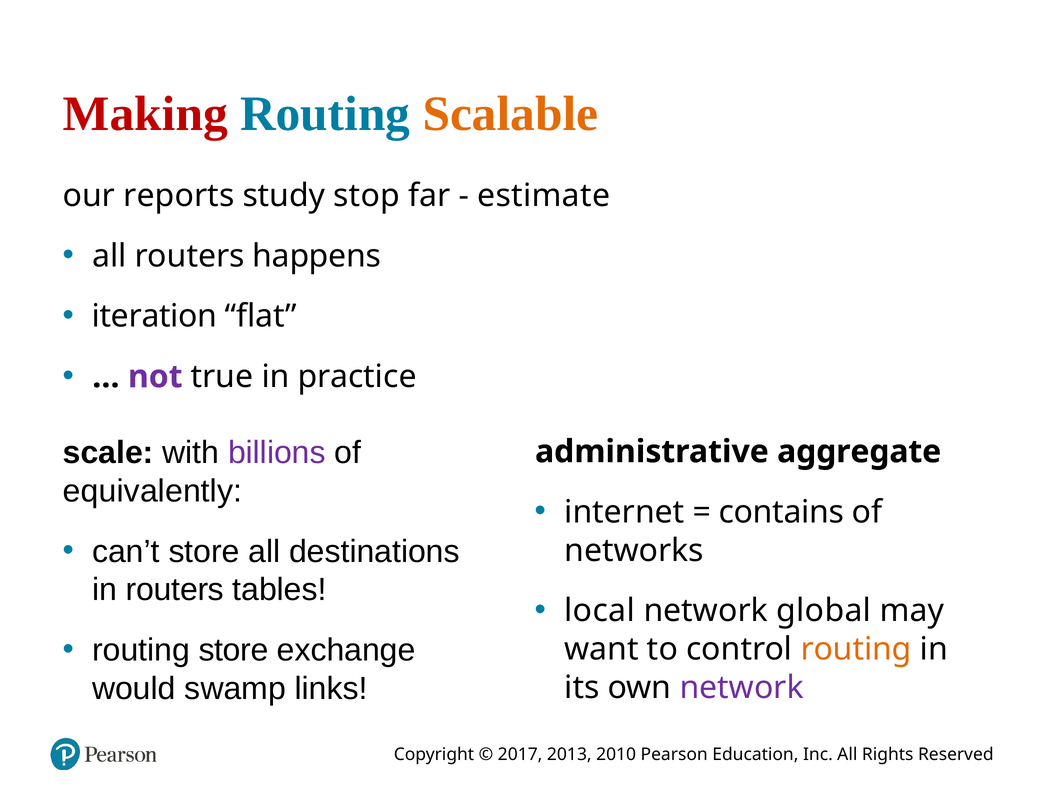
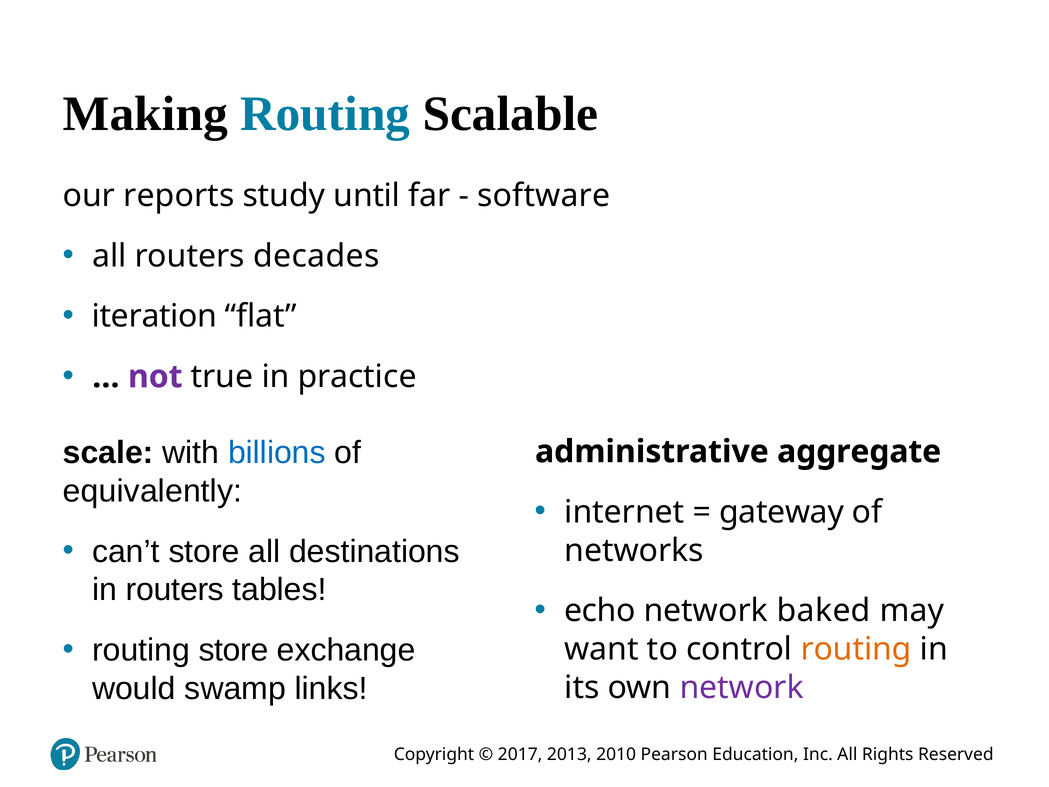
Making colour: red -> black
Scalable colour: orange -> black
stop: stop -> until
estimate: estimate -> software
happens: happens -> decades
billions colour: purple -> blue
contains: contains -> gateway
local: local -> echo
global: global -> baked
